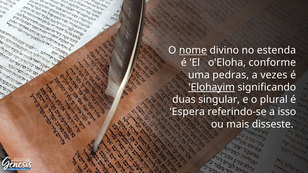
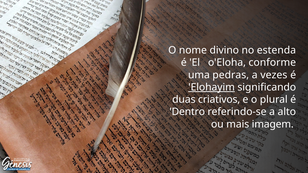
nome underline: present -> none
singular: singular -> criativos
Espera: Espera -> Dentro
isso: isso -> alto
disseste: disseste -> imagem
